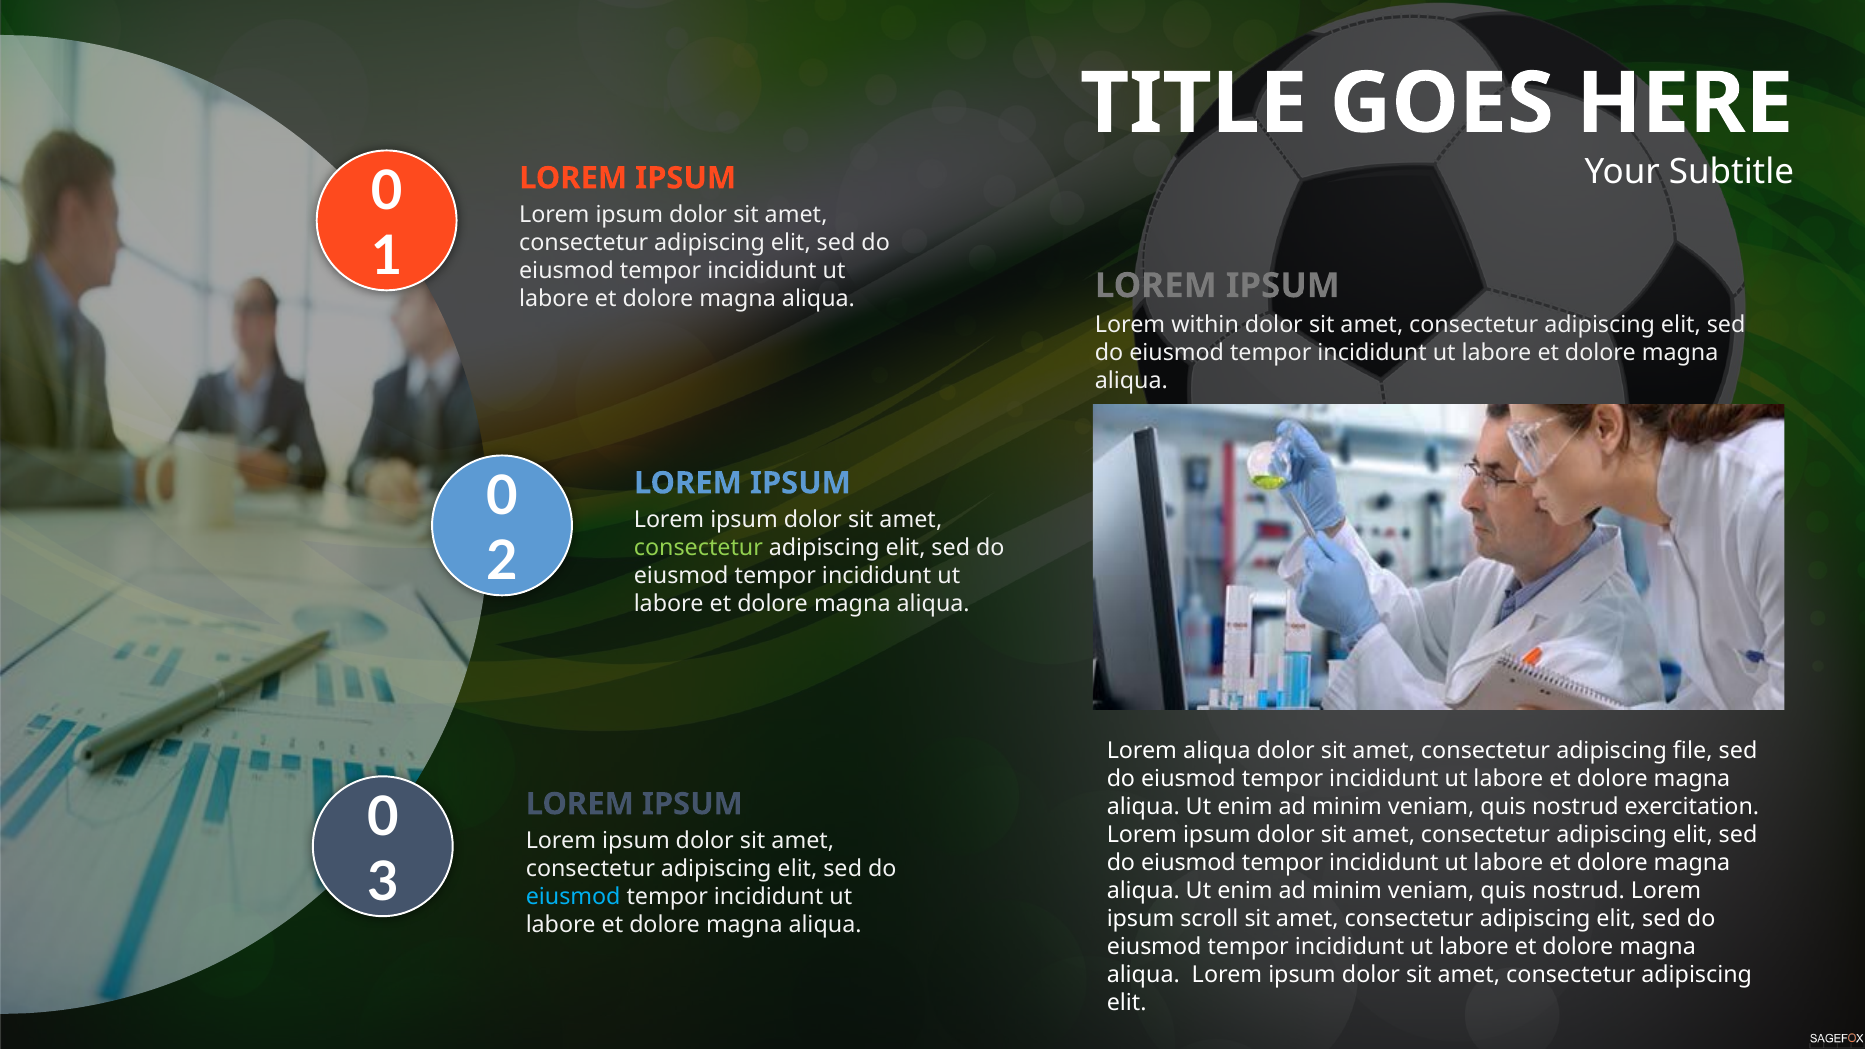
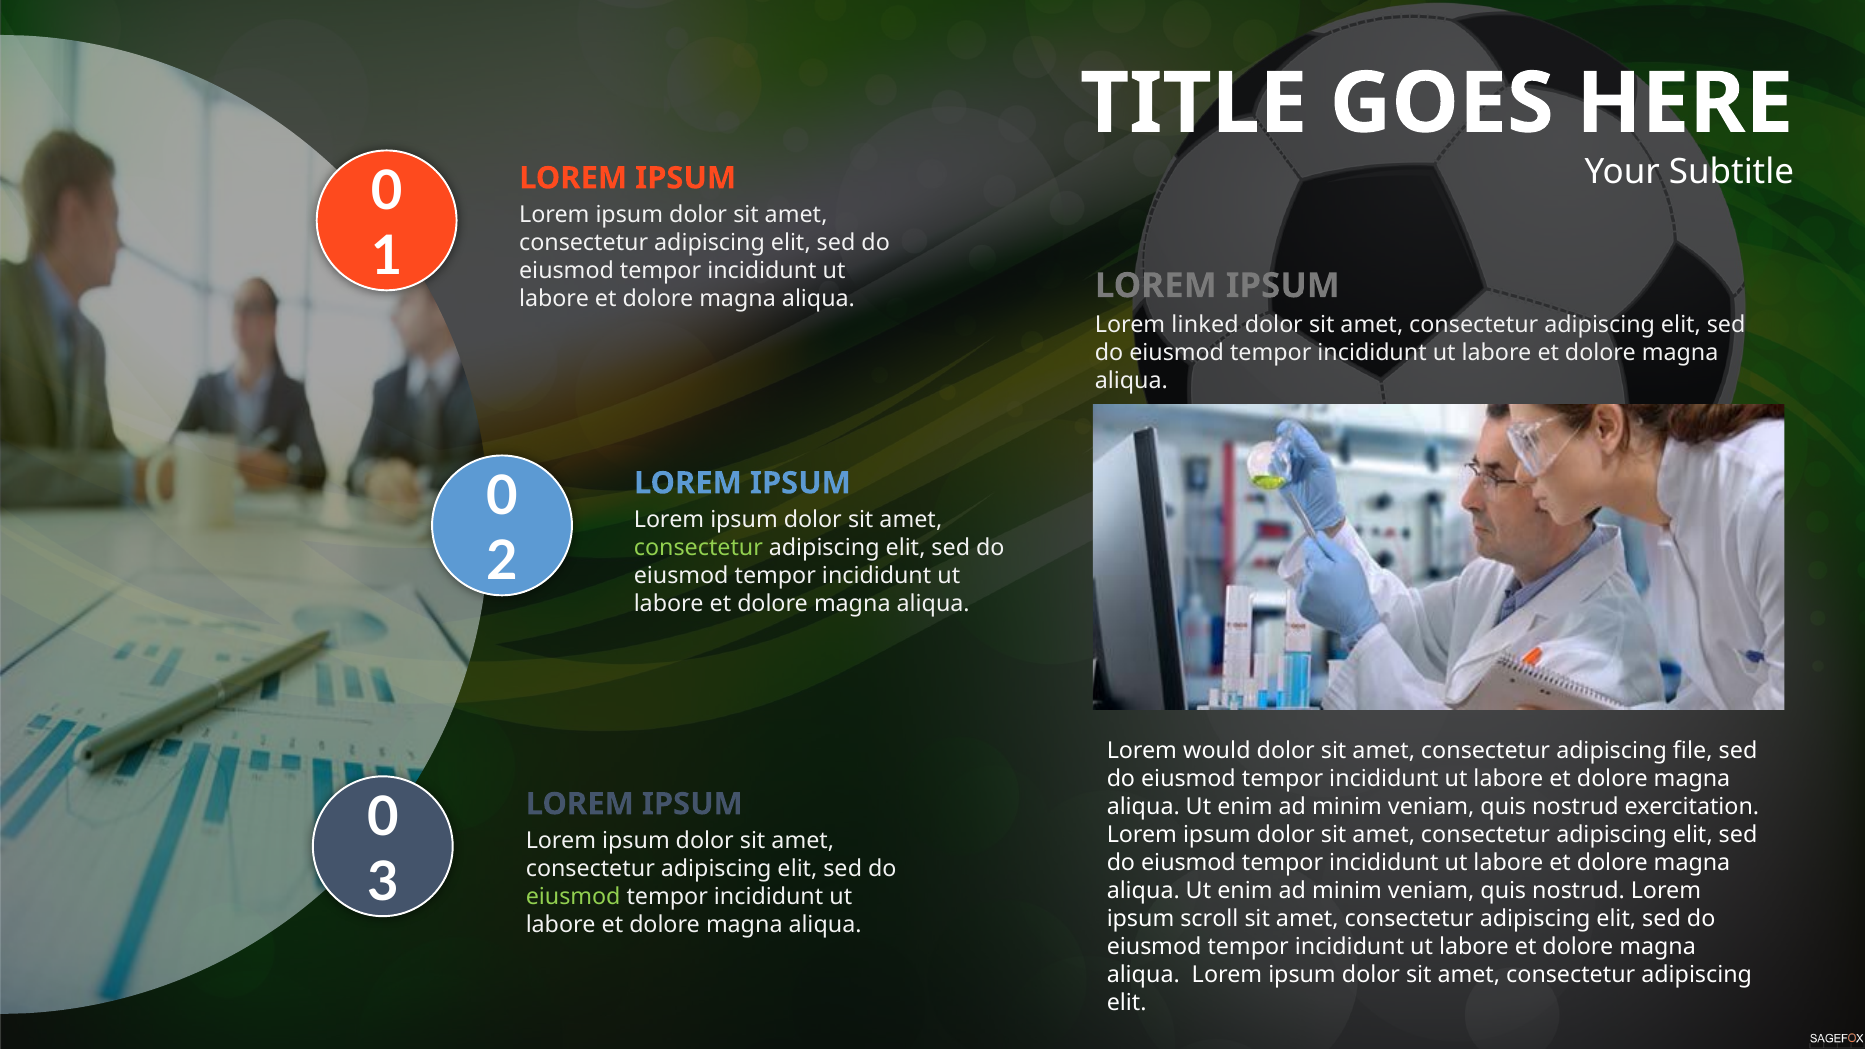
within: within -> linked
Lorem aliqua: aliqua -> would
eiusmod at (573, 897) colour: light blue -> light green
